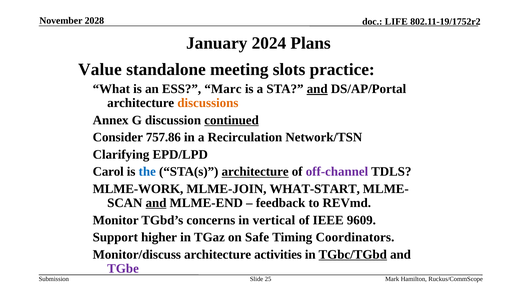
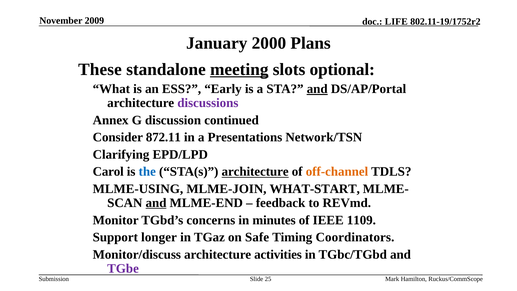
2028: 2028 -> 2009
2024: 2024 -> 2000
Value: Value -> These
meeting underline: none -> present
practice: practice -> optional
Marc: Marc -> Early
discussions colour: orange -> purple
continued underline: present -> none
757.86: 757.86 -> 872.11
Recirculation: Recirculation -> Presentations
off-channel colour: purple -> orange
MLME-WORK: MLME-WORK -> MLME-USING
vertical: vertical -> minutes
9609: 9609 -> 1109
higher: higher -> longer
TGbc/TGbd underline: present -> none
